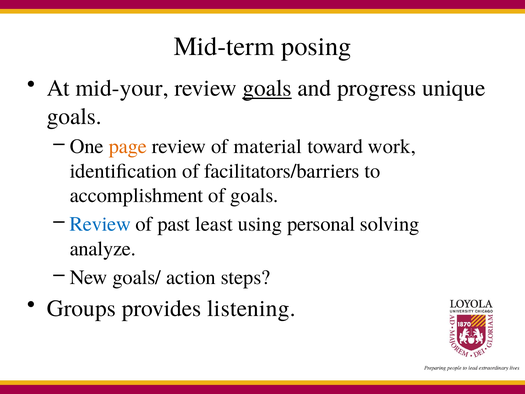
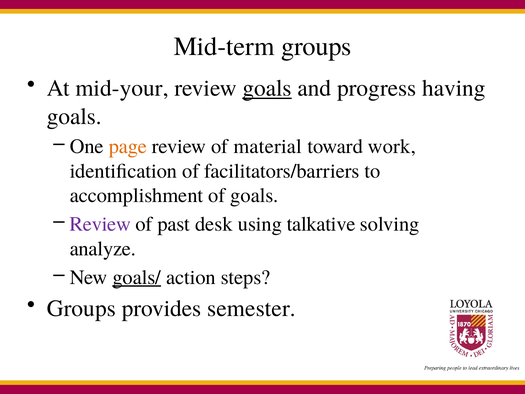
Mid-term posing: posing -> groups
unique: unique -> having
Review at (100, 224) colour: blue -> purple
least: least -> desk
personal: personal -> talkative
goals/ underline: none -> present
listening: listening -> semester
